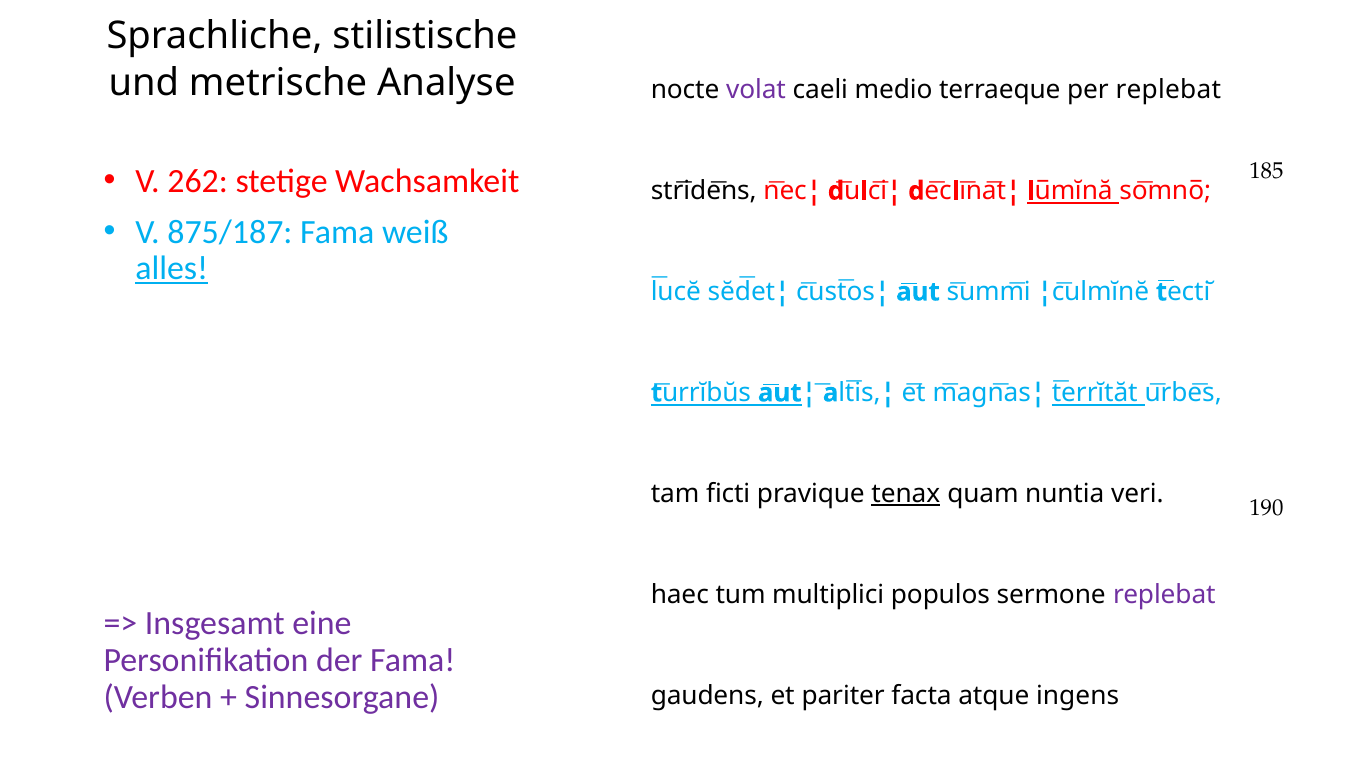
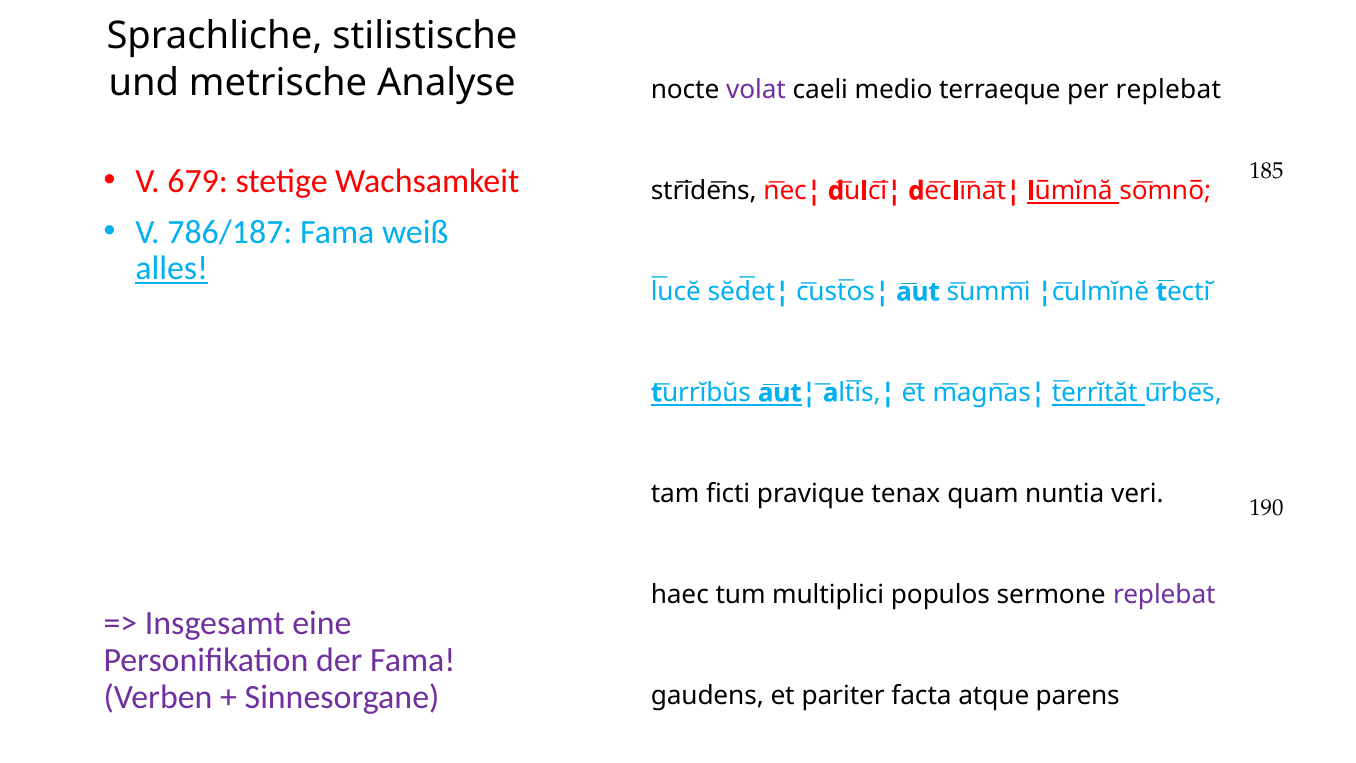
262: 262 -> 679
875/187: 875/187 -> 786/187
tenax underline: present -> none
ingens: ingens -> parens
